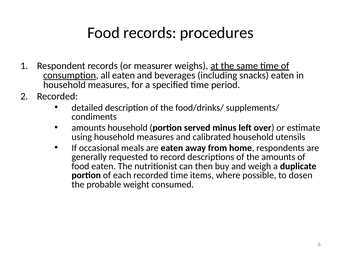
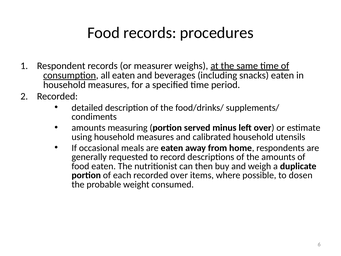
amounts household: household -> measuring
recorded time: time -> over
